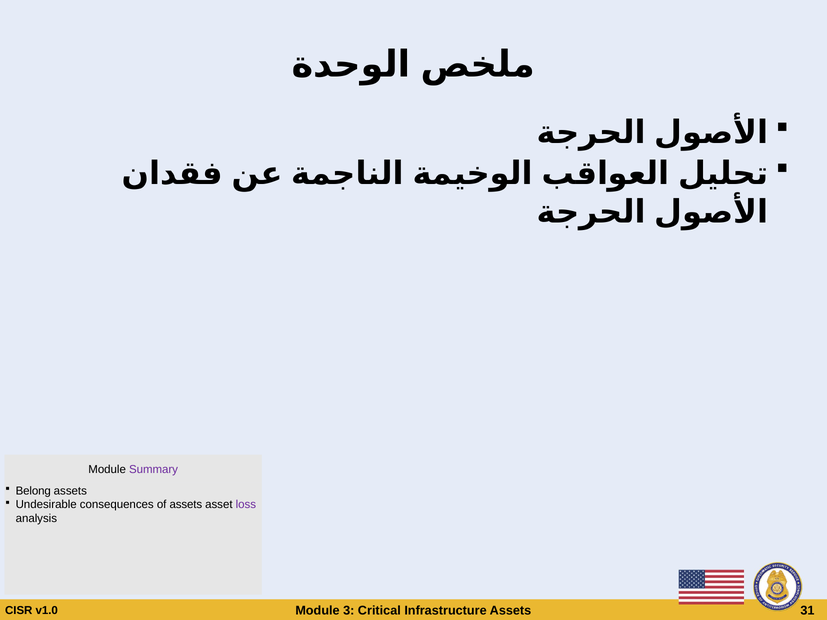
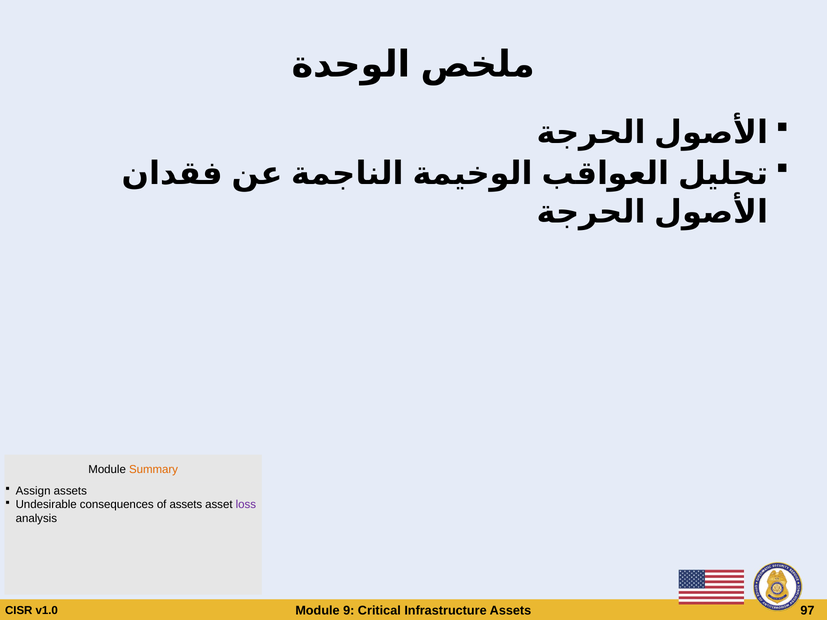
Summary colour: purple -> orange
Belong: Belong -> Assign
3: 3 -> 9
31: 31 -> 97
